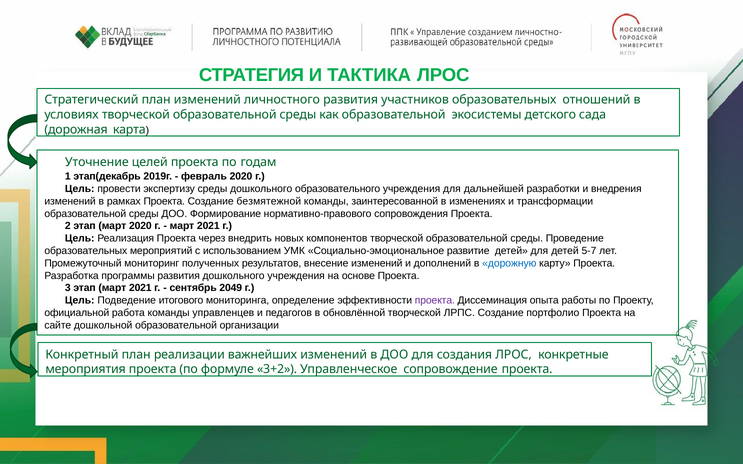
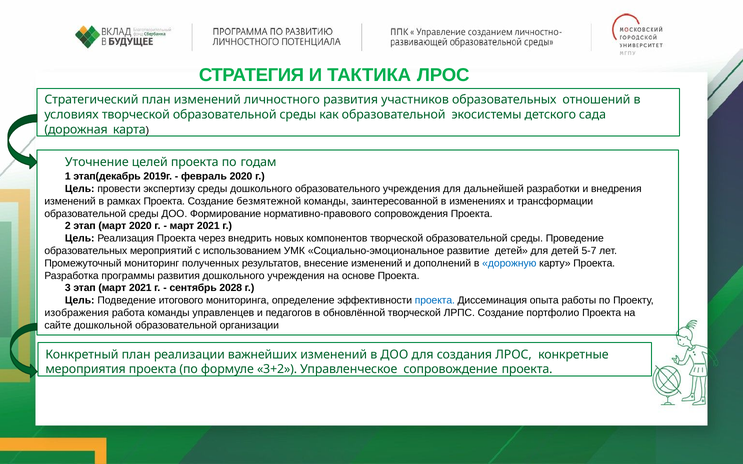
2049: 2049 -> 2028
проекта at (435, 301) colour: purple -> blue
официальной: официальной -> изображения
